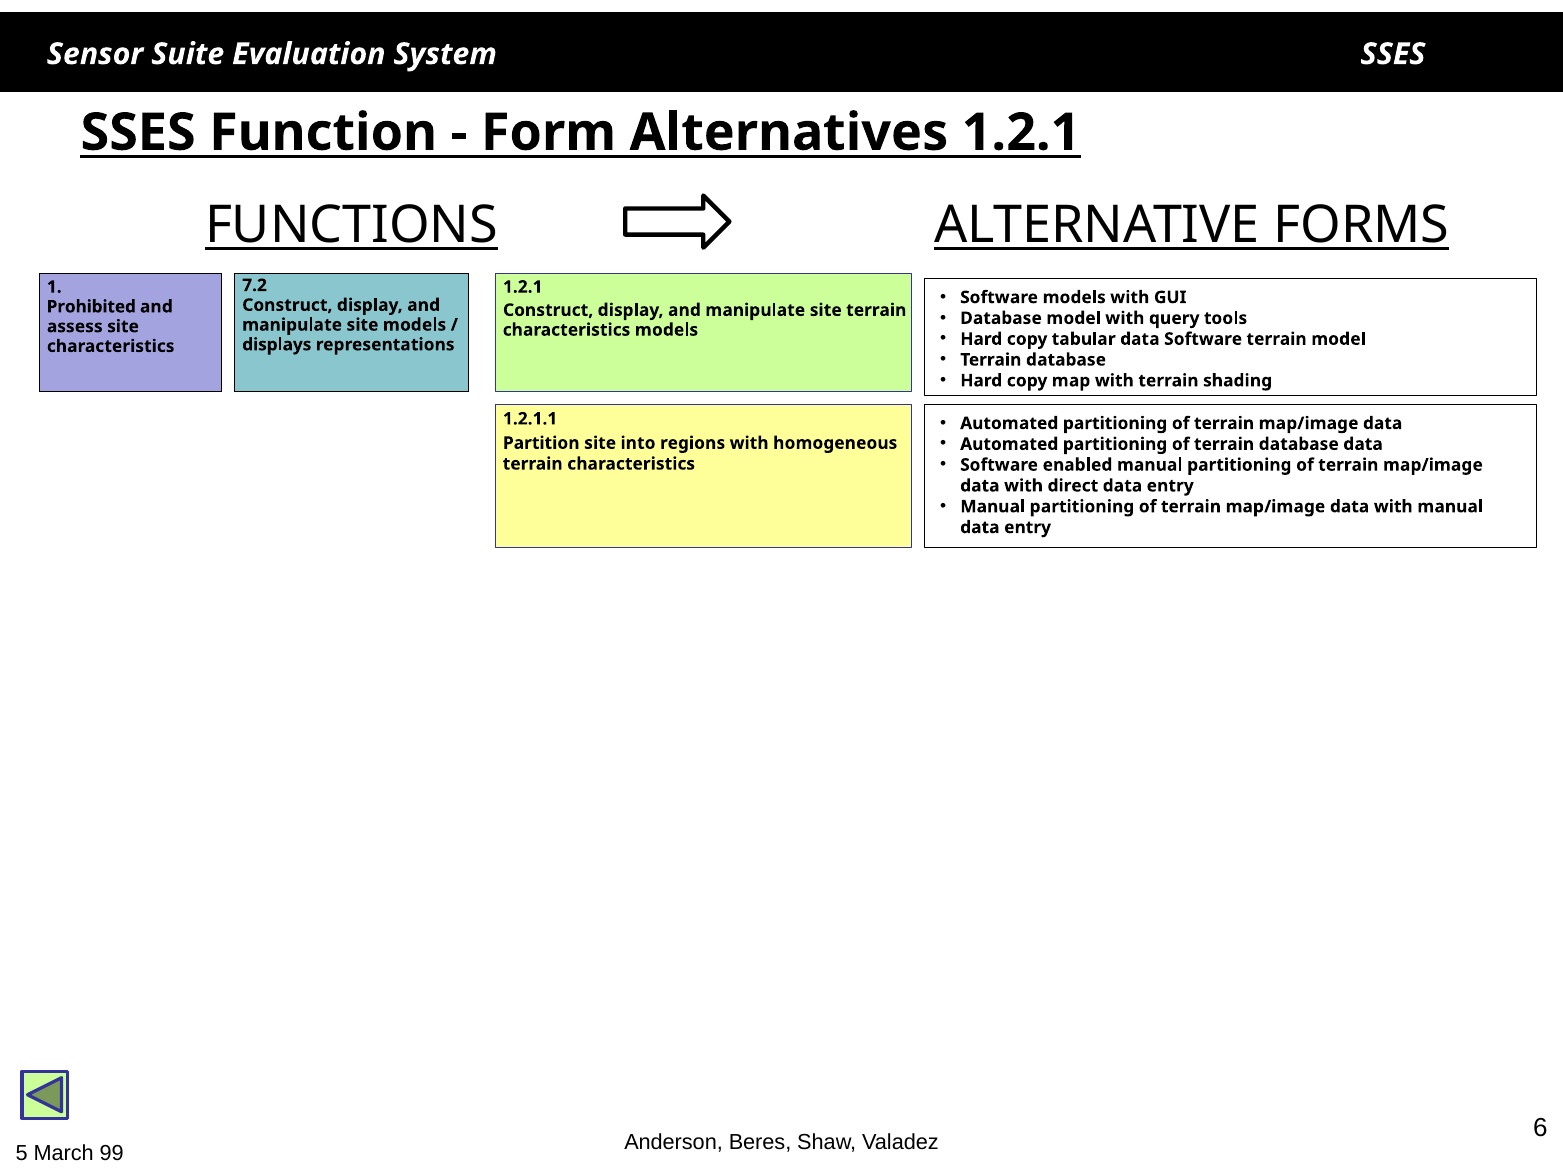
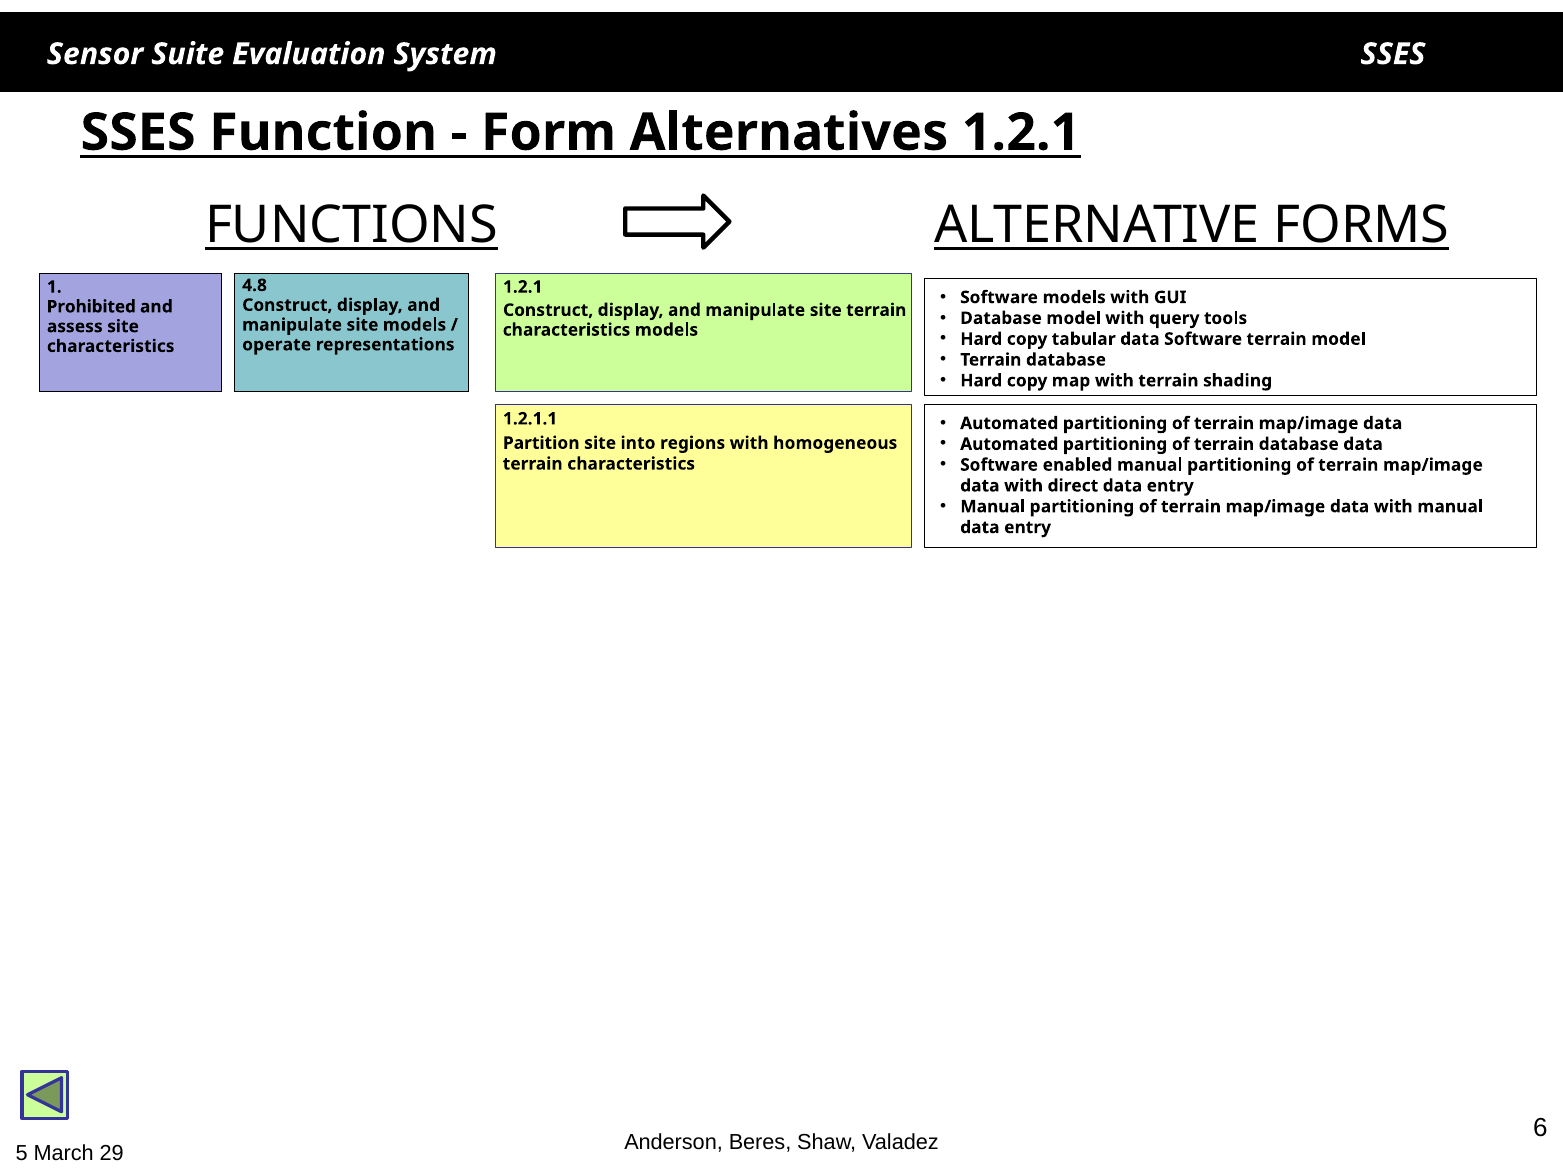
7.2: 7.2 -> 4.8
displays: displays -> operate
99: 99 -> 29
